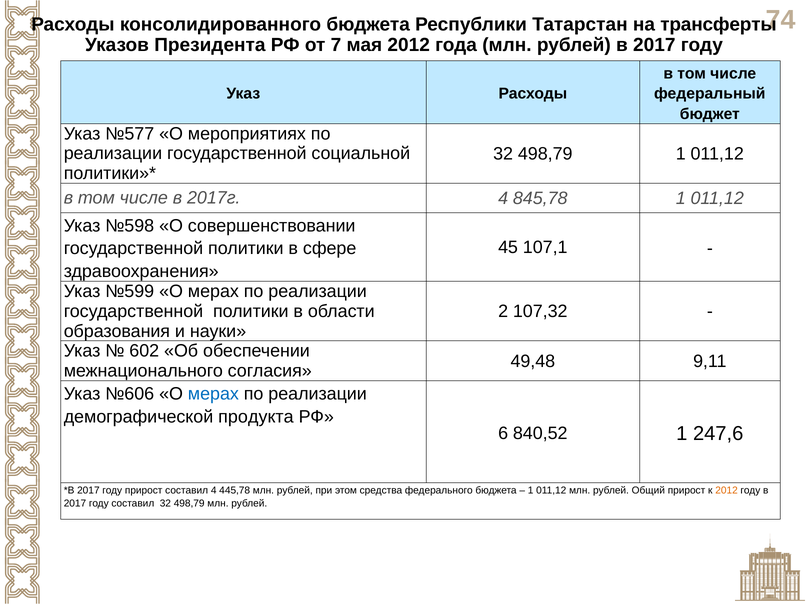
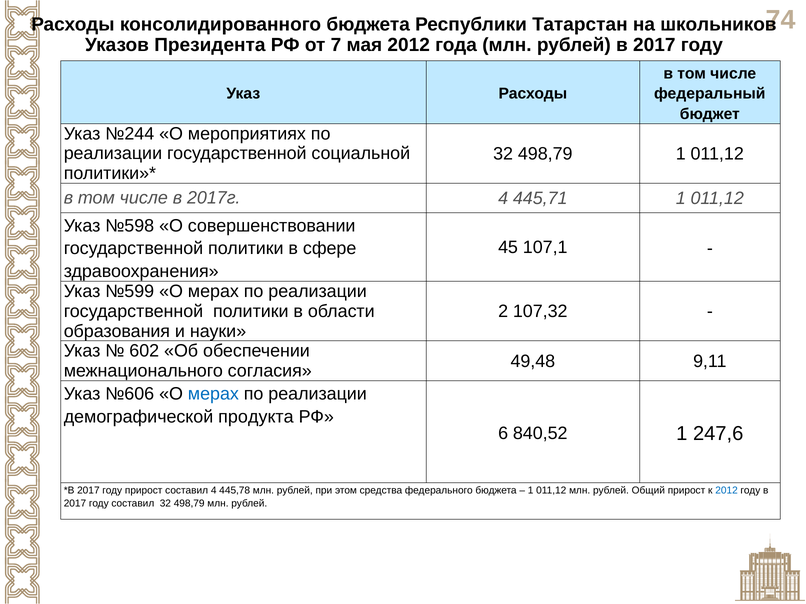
трансферты: трансферты -> школьников
№577: №577 -> №244
845,78: 845,78 -> 445,71
2012 at (727, 491) colour: orange -> blue
